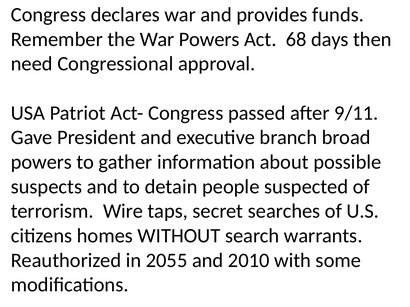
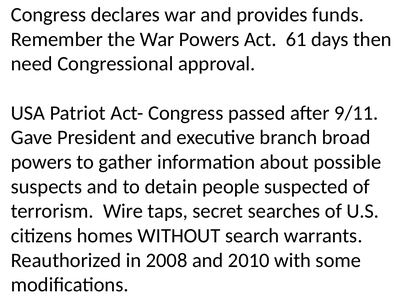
68: 68 -> 61
2055: 2055 -> 2008
